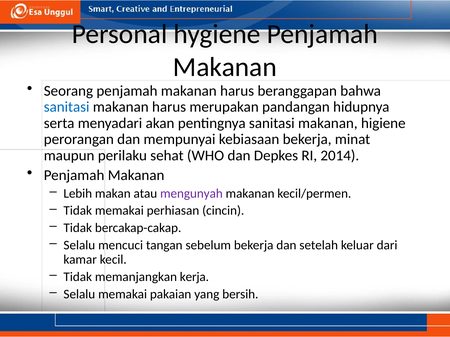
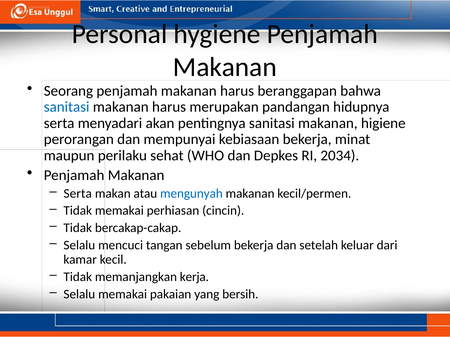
2014: 2014 -> 2034
Lebih at (78, 194): Lebih -> Serta
mengunyah colour: purple -> blue
